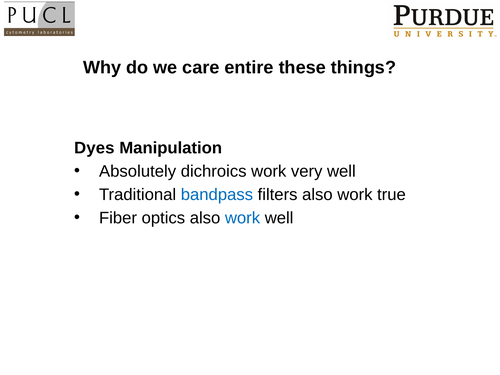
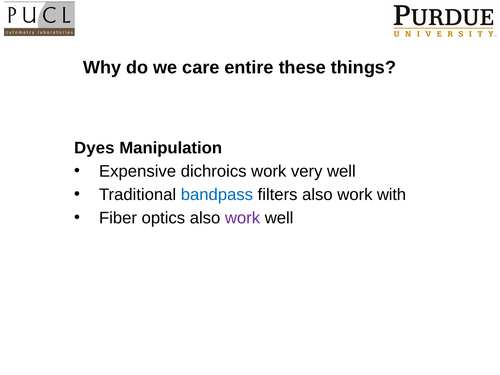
Absolutely: Absolutely -> Expensive
true: true -> with
work at (243, 218) colour: blue -> purple
